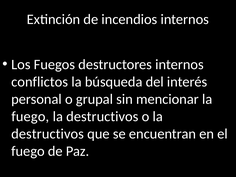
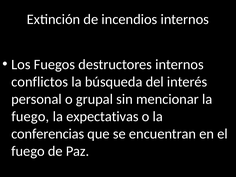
destructivos at (102, 116): destructivos -> expectativas
destructivos at (48, 134): destructivos -> conferencias
